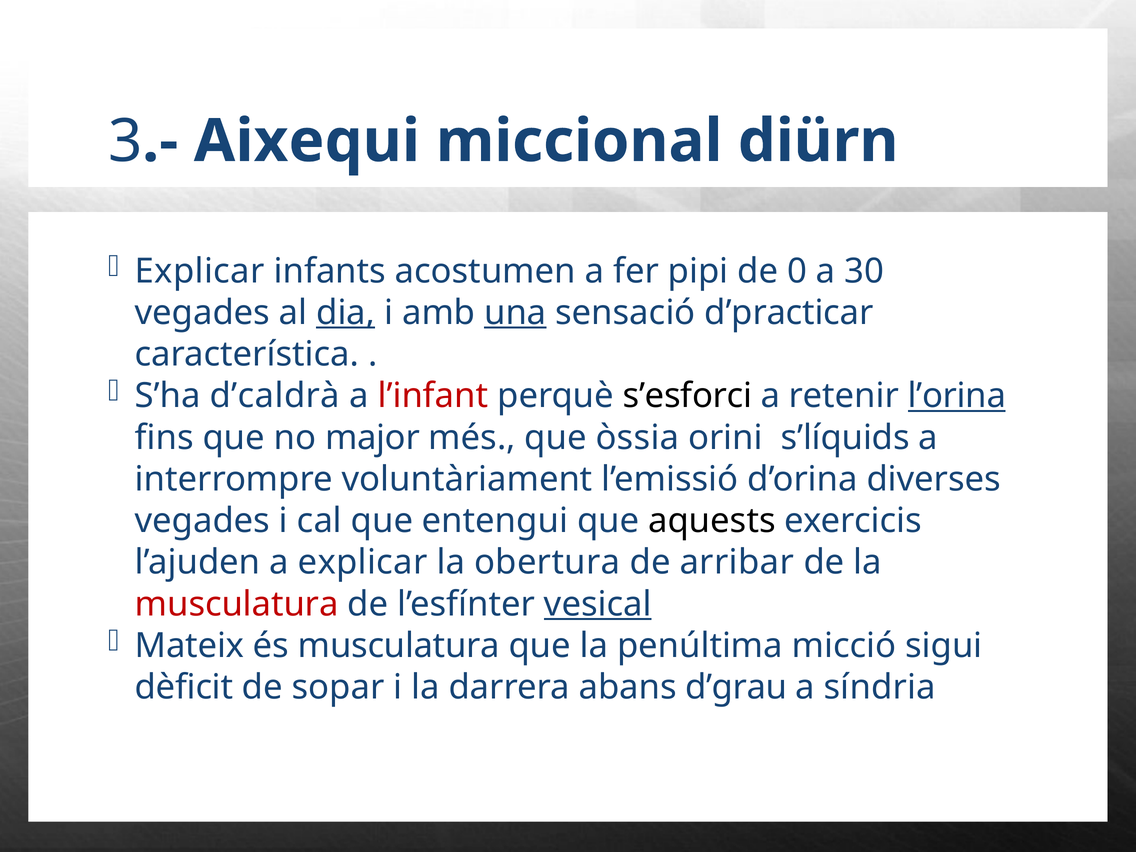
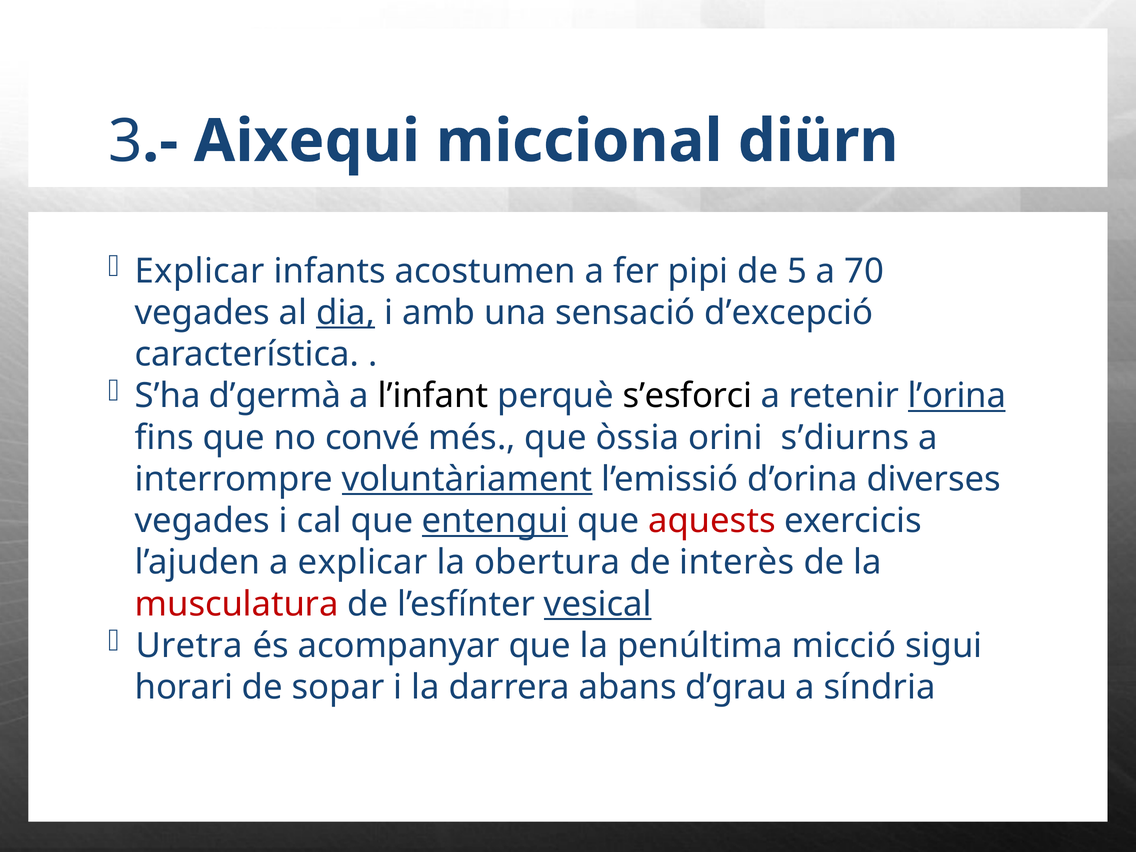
0: 0 -> 5
30: 30 -> 70
una underline: present -> none
d’practicar: d’practicar -> d’excepció
d’caldrà: d’caldrà -> d’germà
l’infant colour: red -> black
major: major -> convé
s’líquids: s’líquids -> s’diurns
voluntàriament underline: none -> present
entengui underline: none -> present
aquests colour: black -> red
arribar: arribar -> interès
Mateix: Mateix -> Uretra
és musculatura: musculatura -> acompanyar
dèficit: dèficit -> horari
